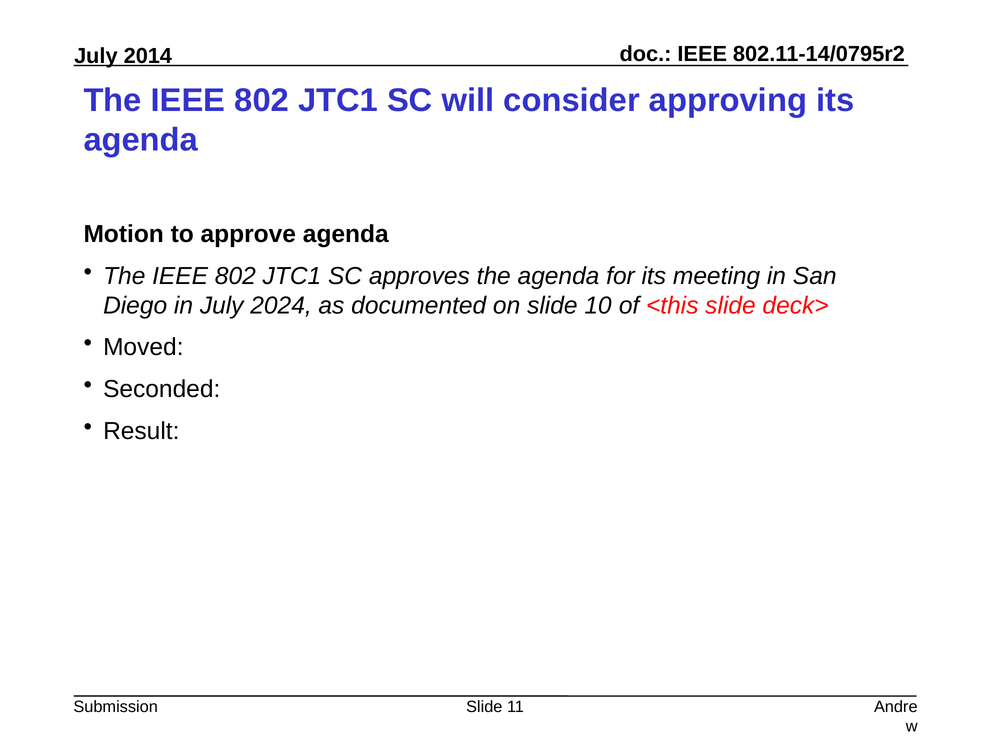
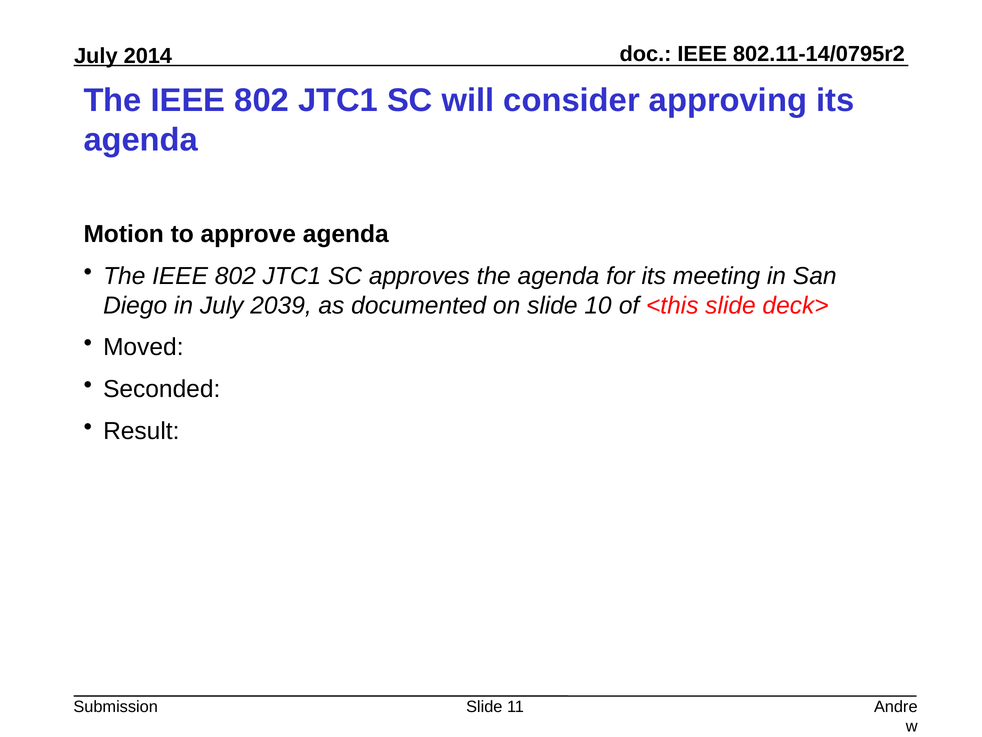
2024: 2024 -> 2039
